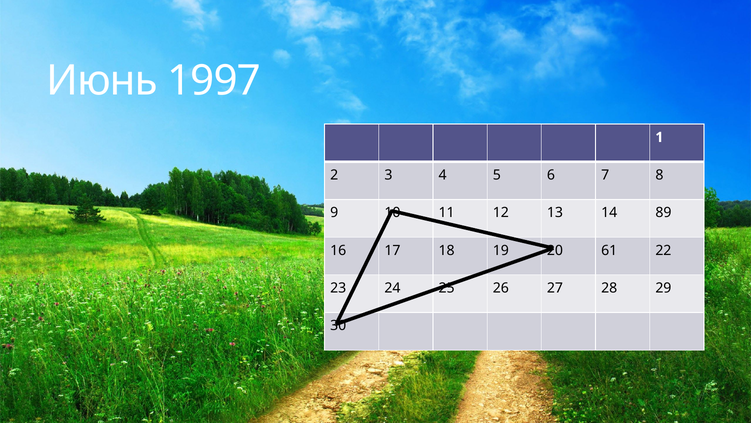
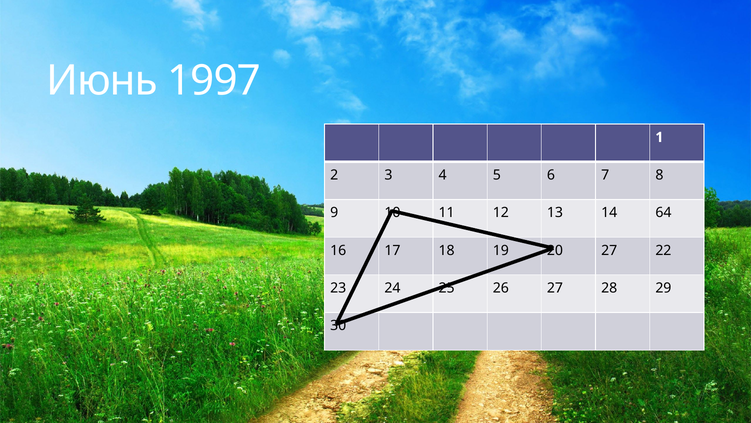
89: 89 -> 64
61 at (609, 250): 61 -> 27
